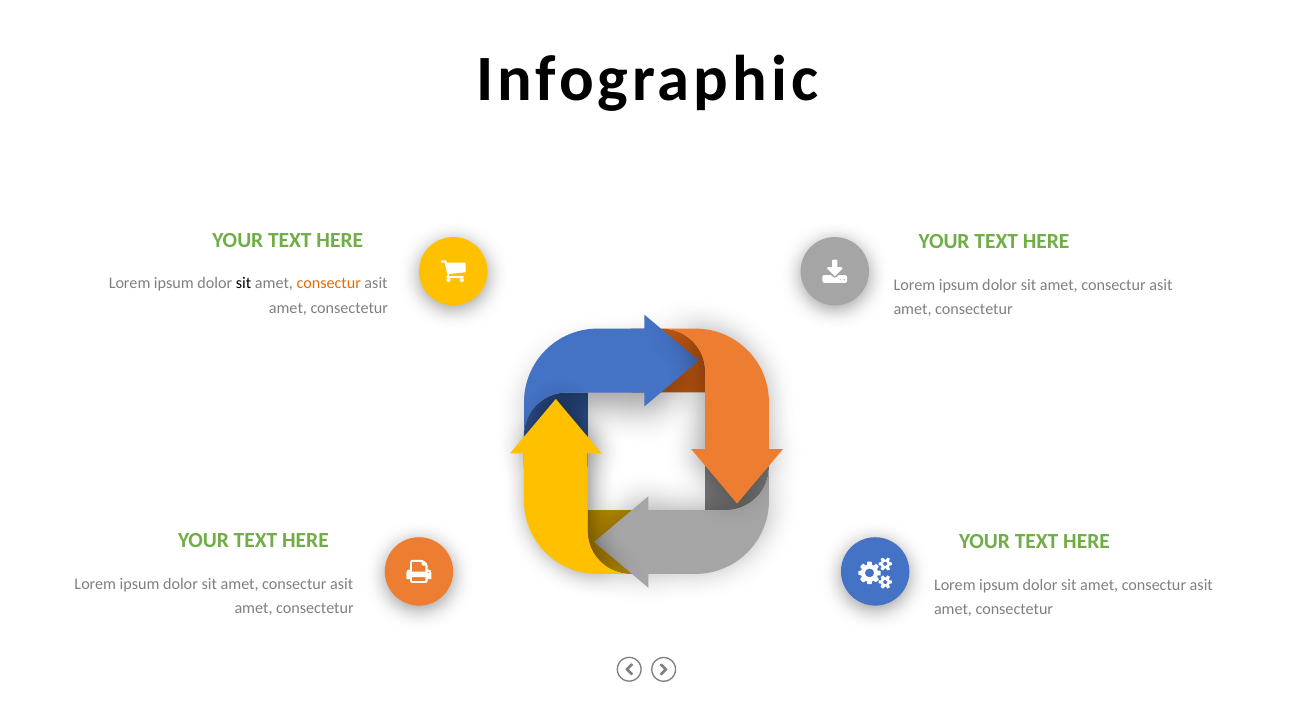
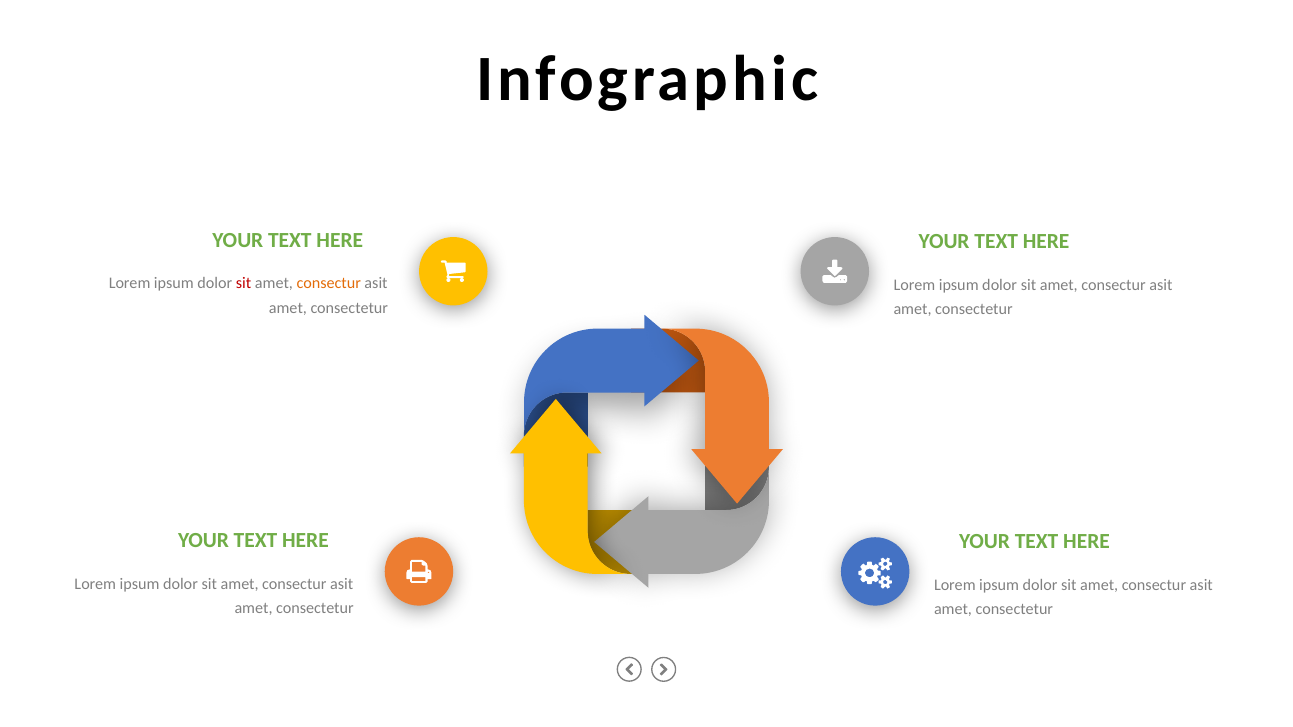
sit at (244, 284) colour: black -> red
